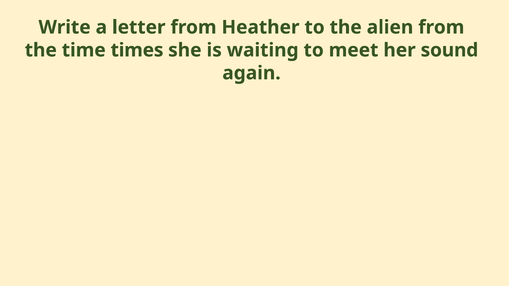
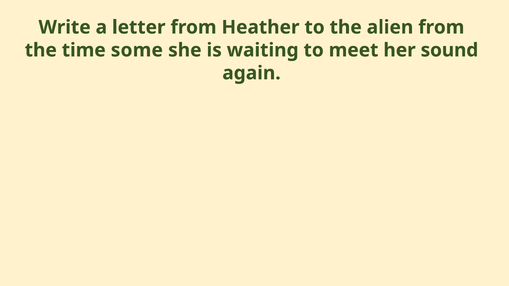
times: times -> some
